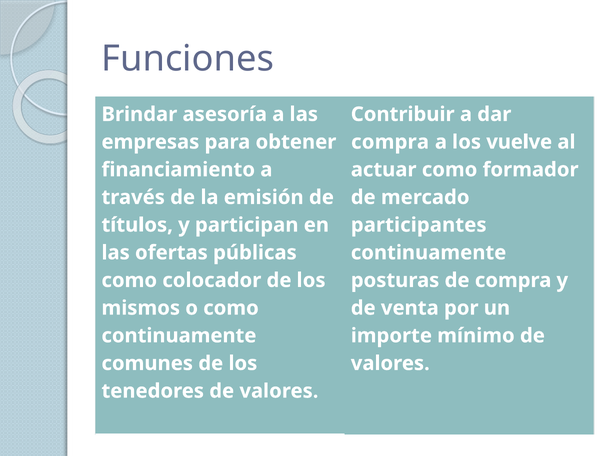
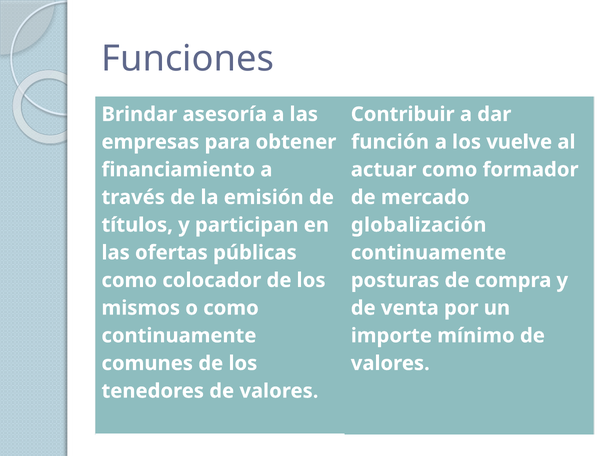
compra at (390, 142): compra -> función
participantes: participantes -> globalización
